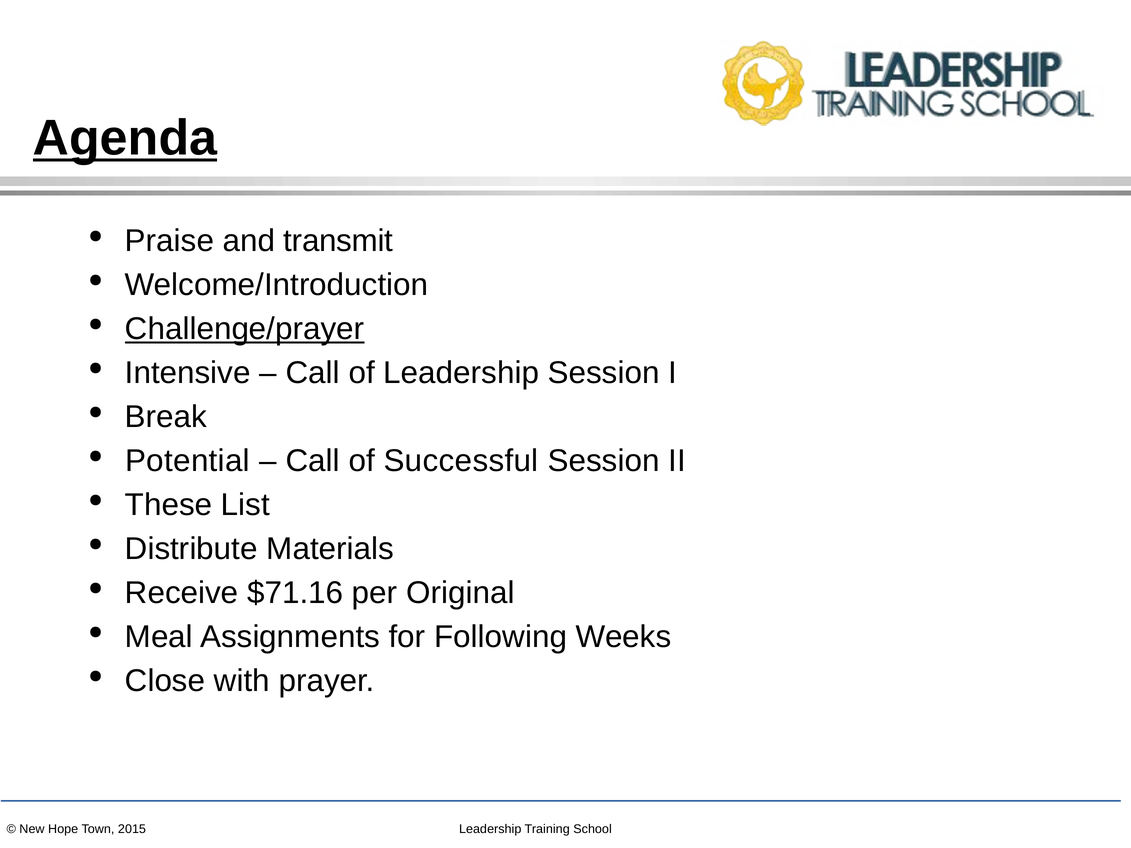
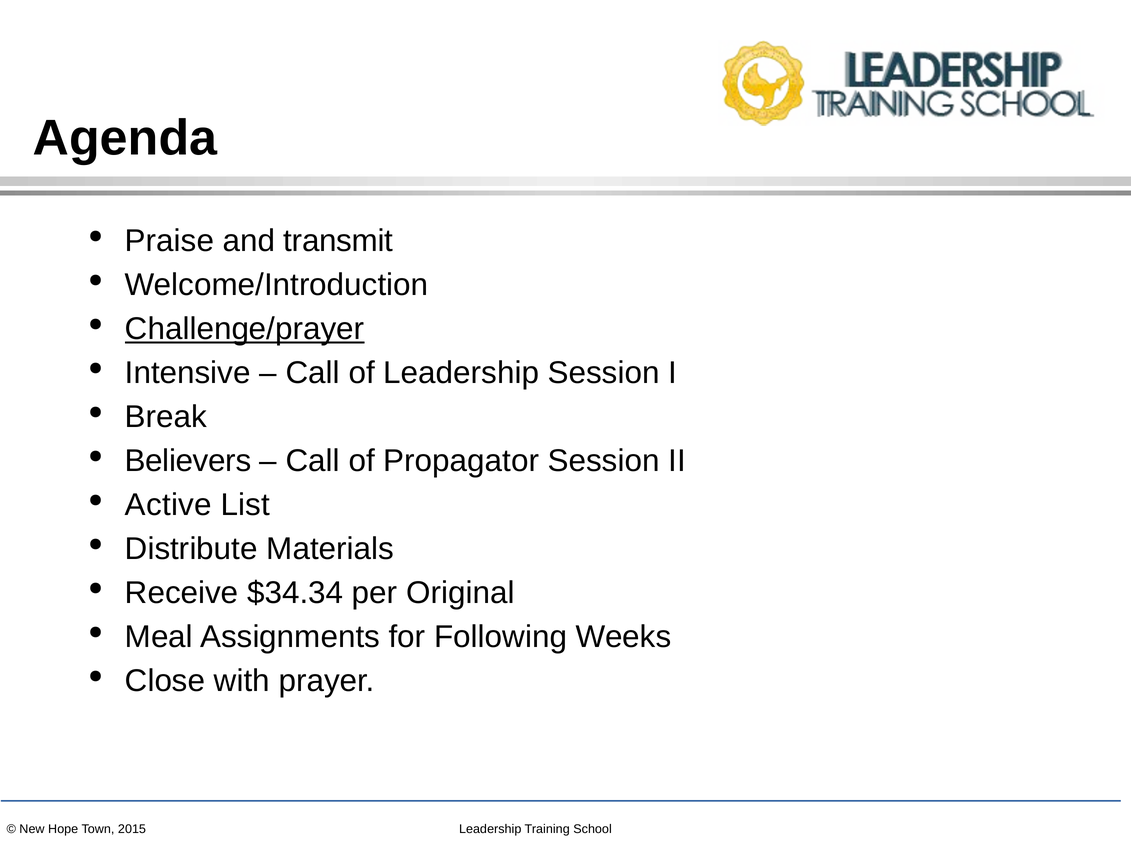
Agenda underline: present -> none
Potential: Potential -> Believers
Successful: Successful -> Propagator
These: These -> Active
$71.16: $71.16 -> $34.34
